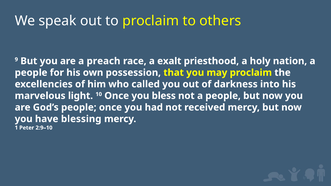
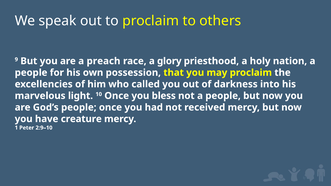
exalt: exalt -> glory
blessing: blessing -> creature
